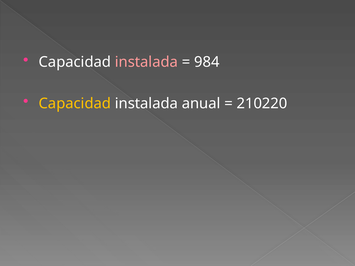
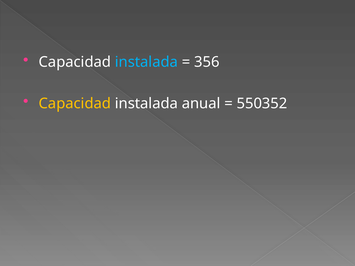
instalada at (146, 62) colour: pink -> light blue
984: 984 -> 356
210220: 210220 -> 550352
